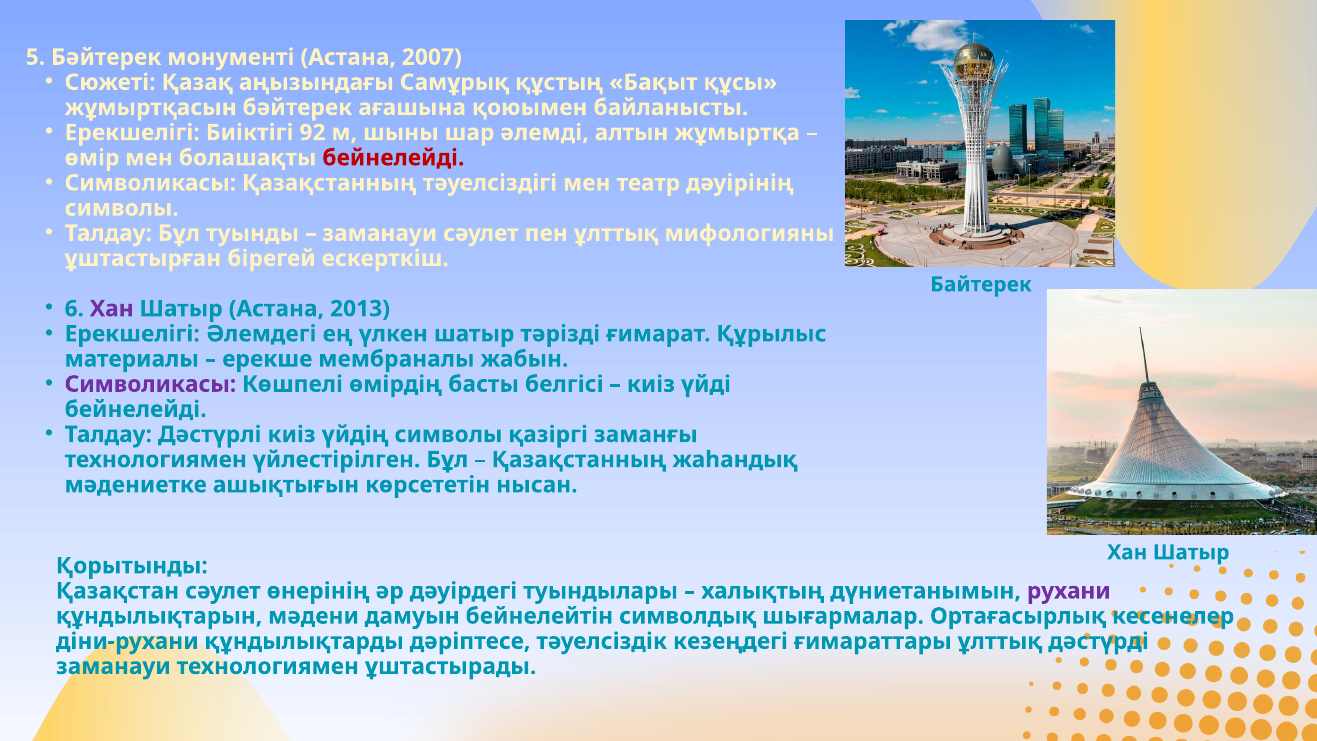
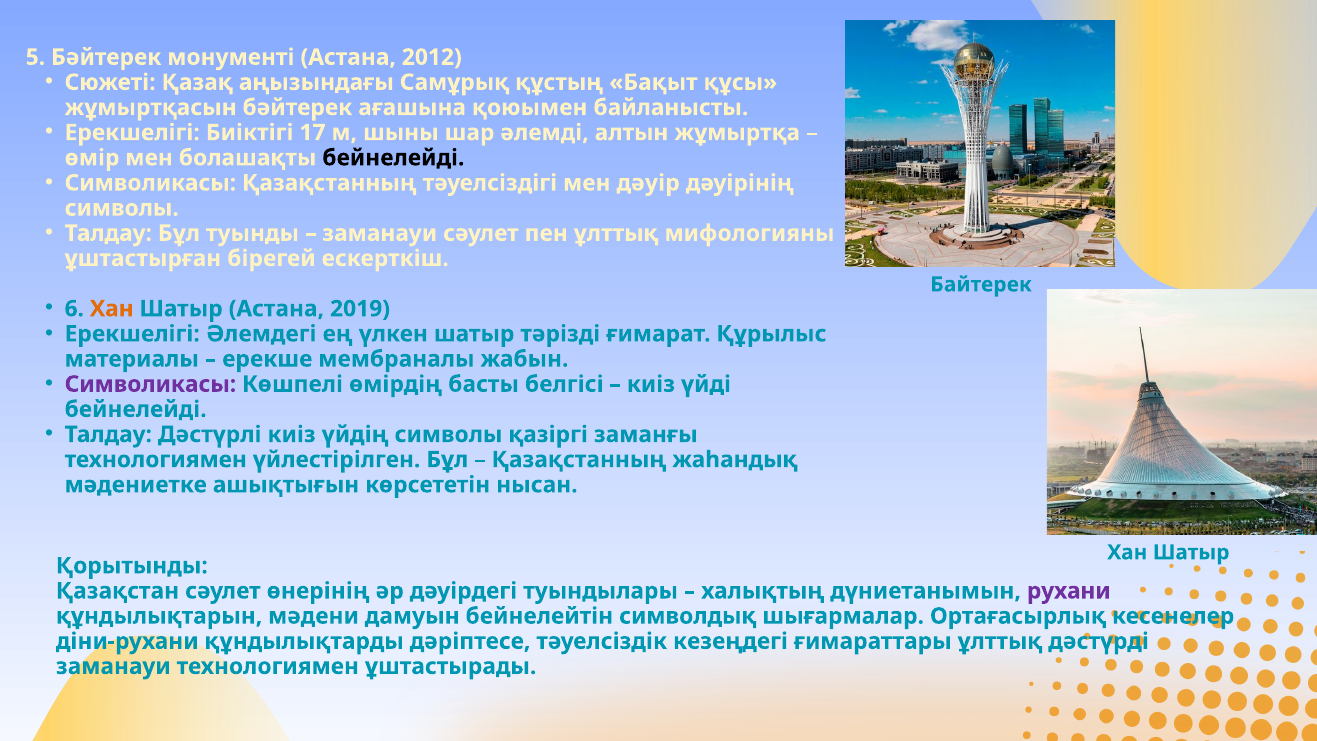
2007: 2007 -> 2012
92: 92 -> 17
бейнелейді at (393, 158) colour: red -> black
театр: театр -> дәуір
Хан at (112, 309) colour: purple -> orange
2013: 2013 -> 2019
